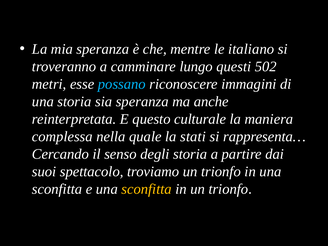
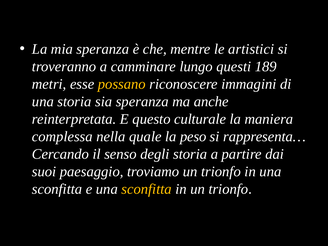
italiano: italiano -> artistici
502: 502 -> 189
possano colour: light blue -> yellow
stati: stati -> peso
spettacolo: spettacolo -> paesaggio
